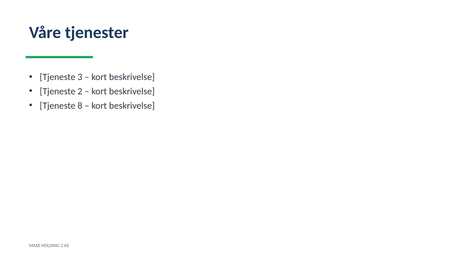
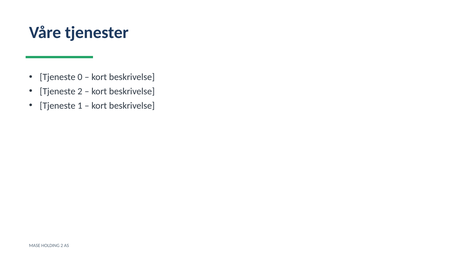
3: 3 -> 0
8: 8 -> 1
